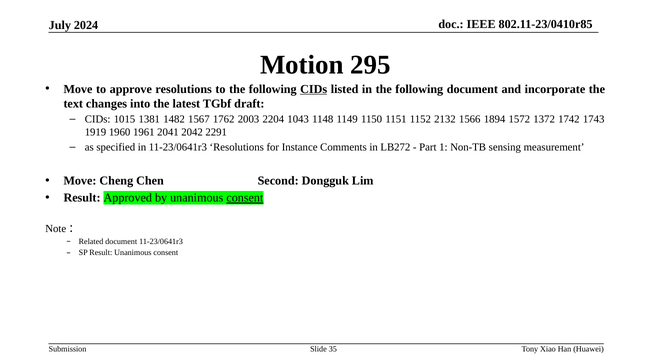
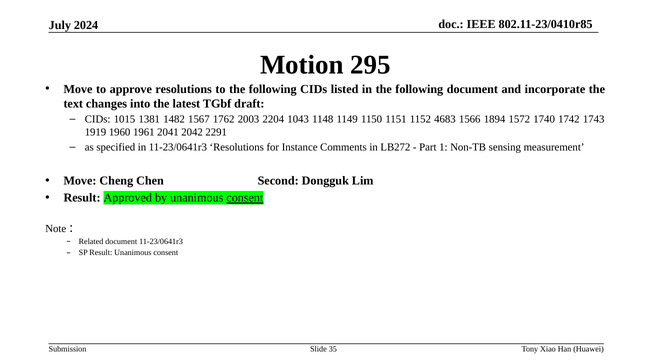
CIDs at (314, 89) underline: present -> none
2132: 2132 -> 4683
1372: 1372 -> 1740
